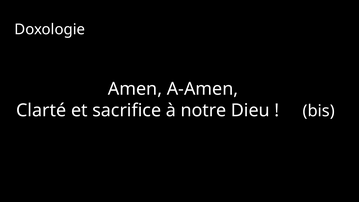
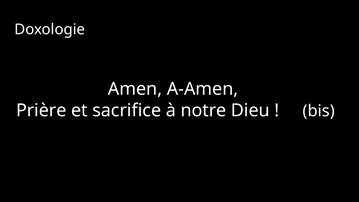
Clarté: Clarté -> Prière
